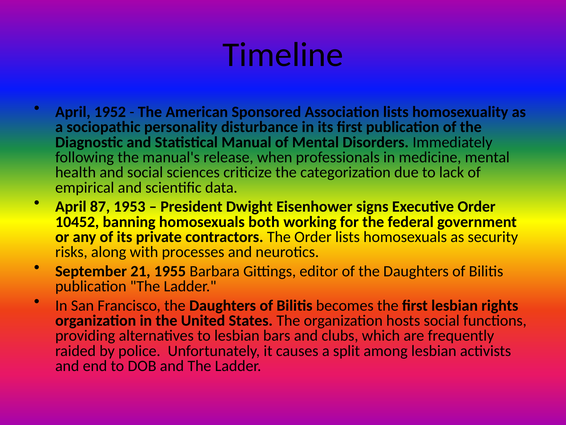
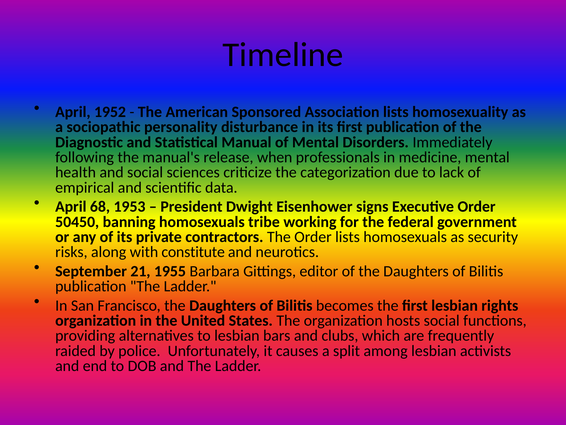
87: 87 -> 68
10452: 10452 -> 50450
both: both -> tribe
processes: processes -> constitute
